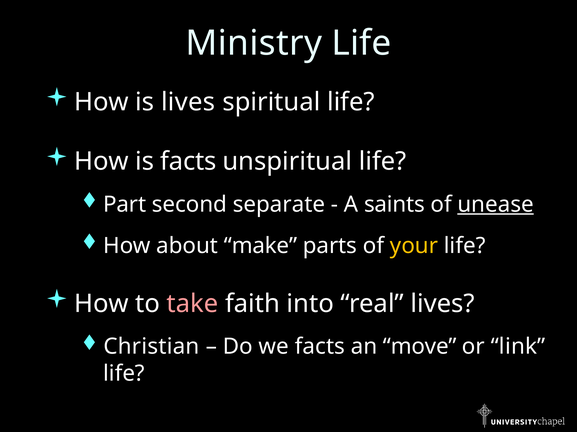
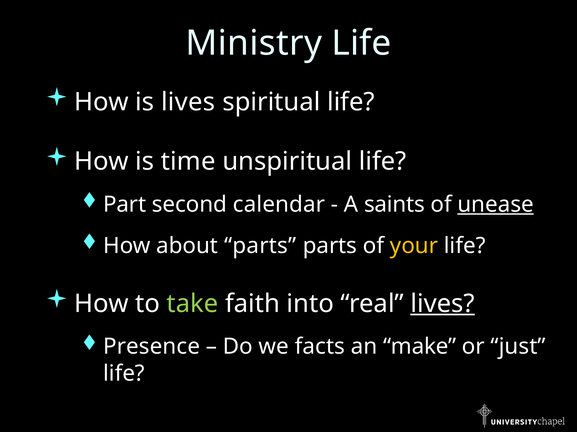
is facts: facts -> time
separate: separate -> calendar
about make: make -> parts
take colour: pink -> light green
lives at (443, 304) underline: none -> present
Christian: Christian -> Presence
move: move -> make
link: link -> just
